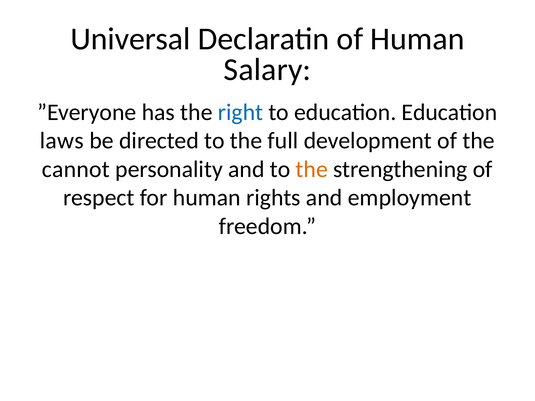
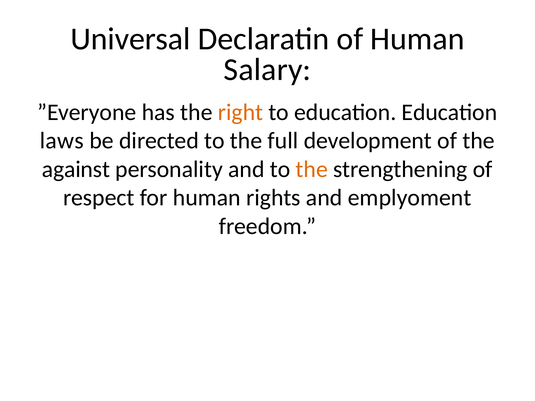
right colour: blue -> orange
cannot: cannot -> against
employment: employment -> emplyoment
